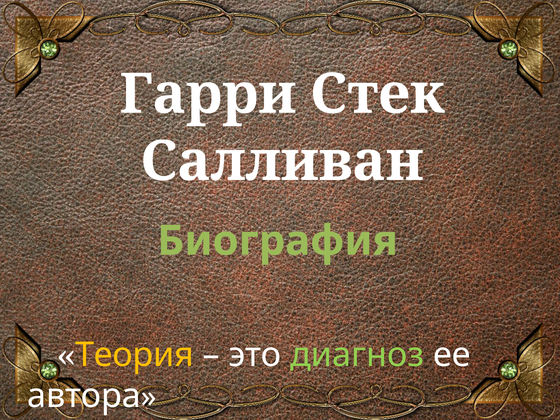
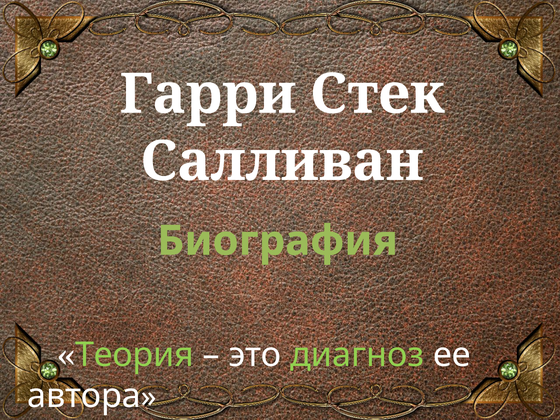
Теория colour: yellow -> light green
